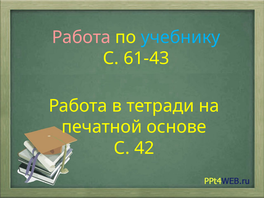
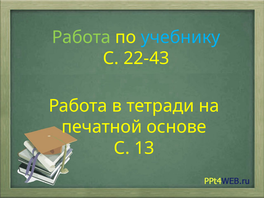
Работа at (81, 37) colour: pink -> light green
61-43: 61-43 -> 22-43
42: 42 -> 13
